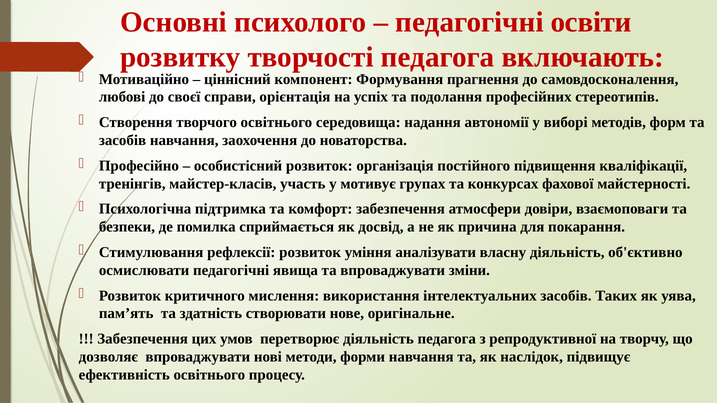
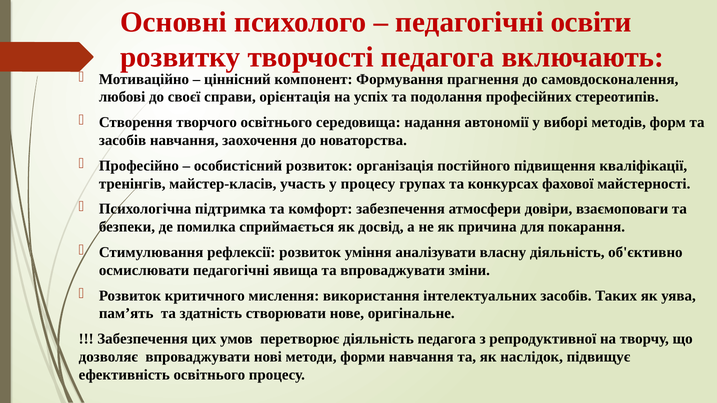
у мотивує: мотивує -> процесу
